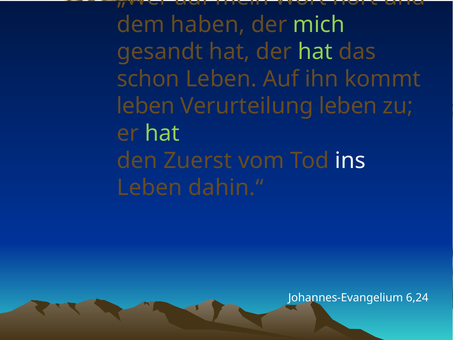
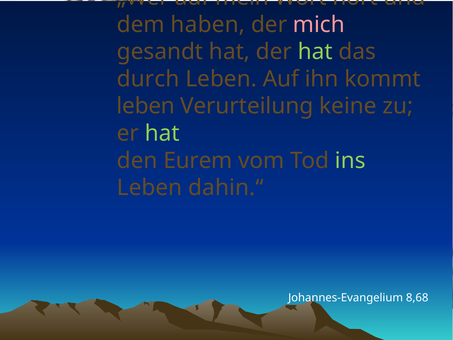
mich colour: light green -> pink
schon: schon -> durch
Verurteilung leben: leben -> keine
Zuerst: Zuerst -> Eurem
ins colour: white -> light green
6,24: 6,24 -> 8,68
